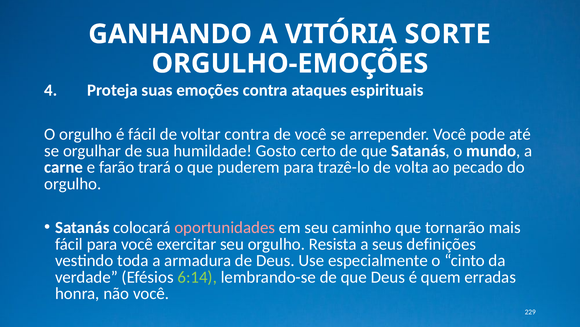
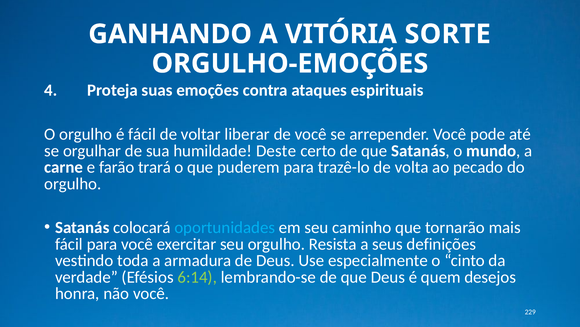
voltar contra: contra -> liberar
Gosto: Gosto -> Deste
oportunidades colour: pink -> light blue
erradas: erradas -> desejos
